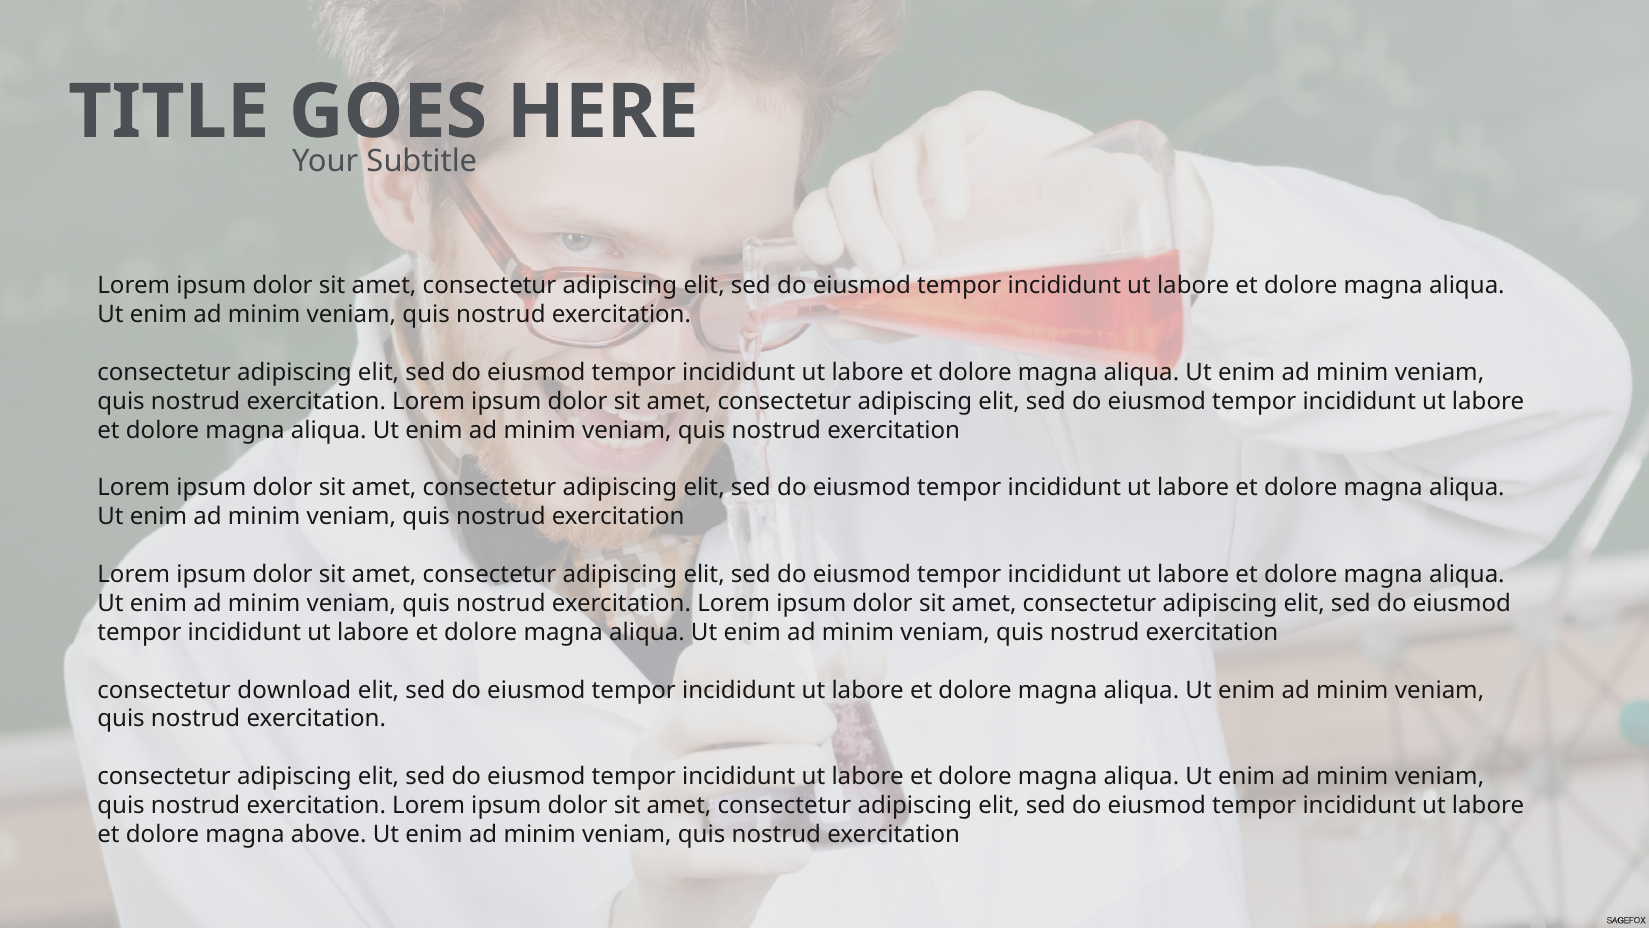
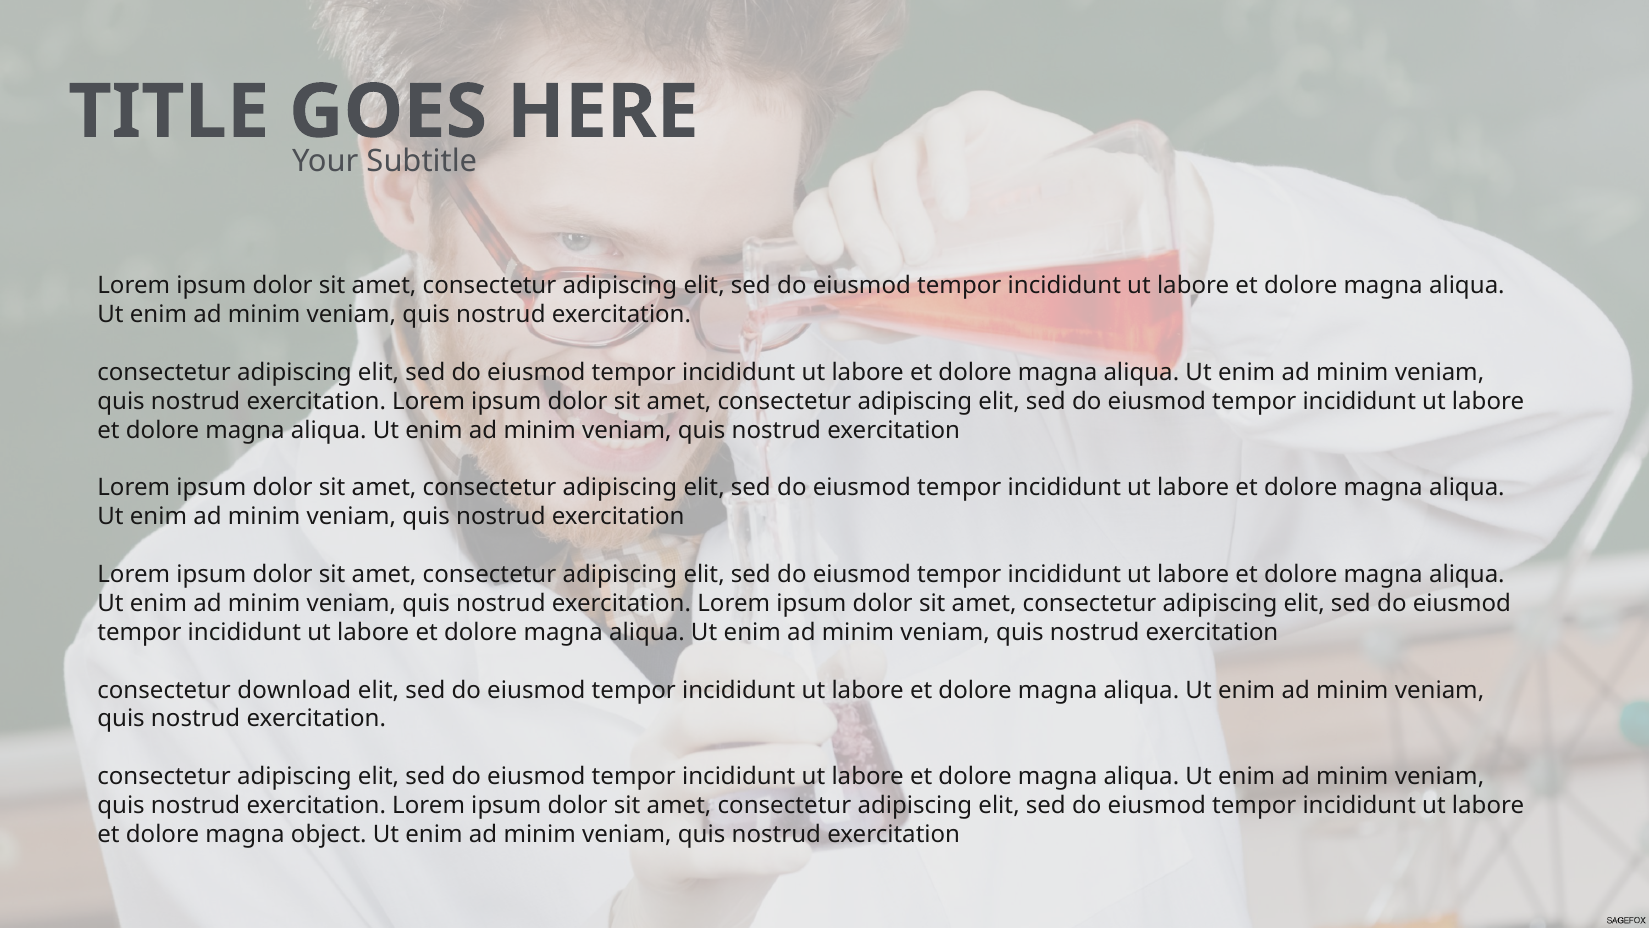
above: above -> object
